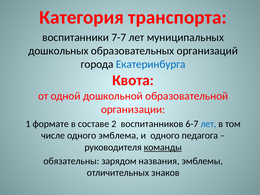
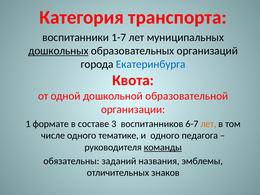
7-7: 7-7 -> 1-7
дошкольных underline: none -> present
2: 2 -> 3
лет at (208, 124) colour: blue -> orange
эмблема: эмблема -> тематике
зарядом: зарядом -> заданий
